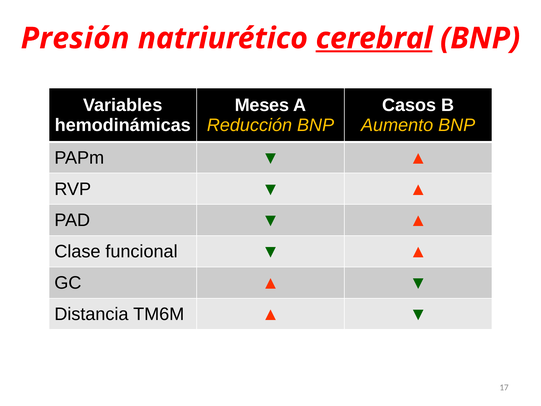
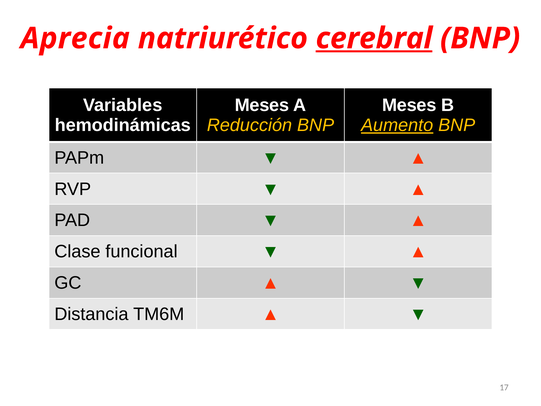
Presión: Presión -> Aprecia
Casos at (409, 105): Casos -> Meses
Aumento underline: none -> present
